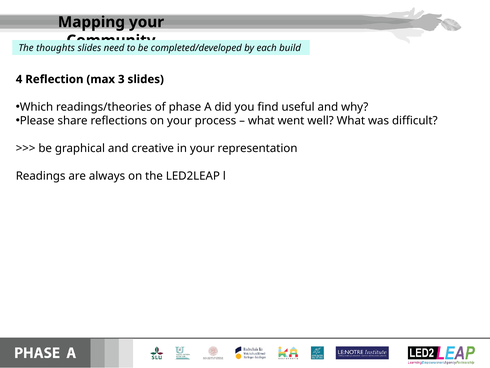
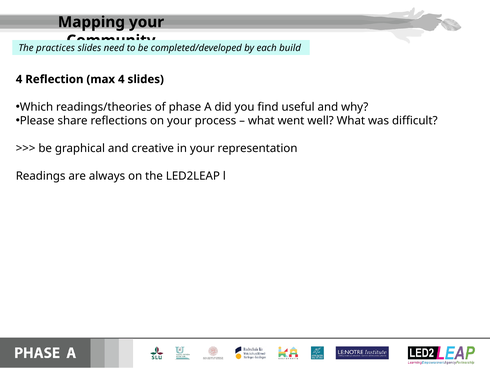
thoughts: thoughts -> practices
max 3: 3 -> 4
